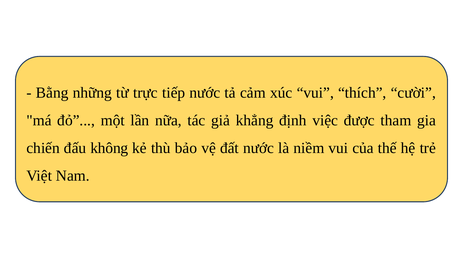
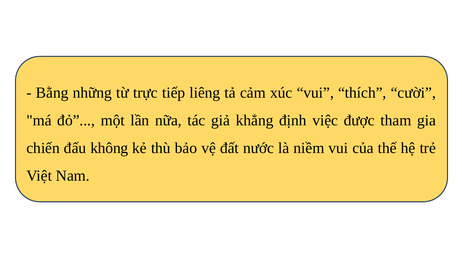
tiếp nước: nước -> liêng
